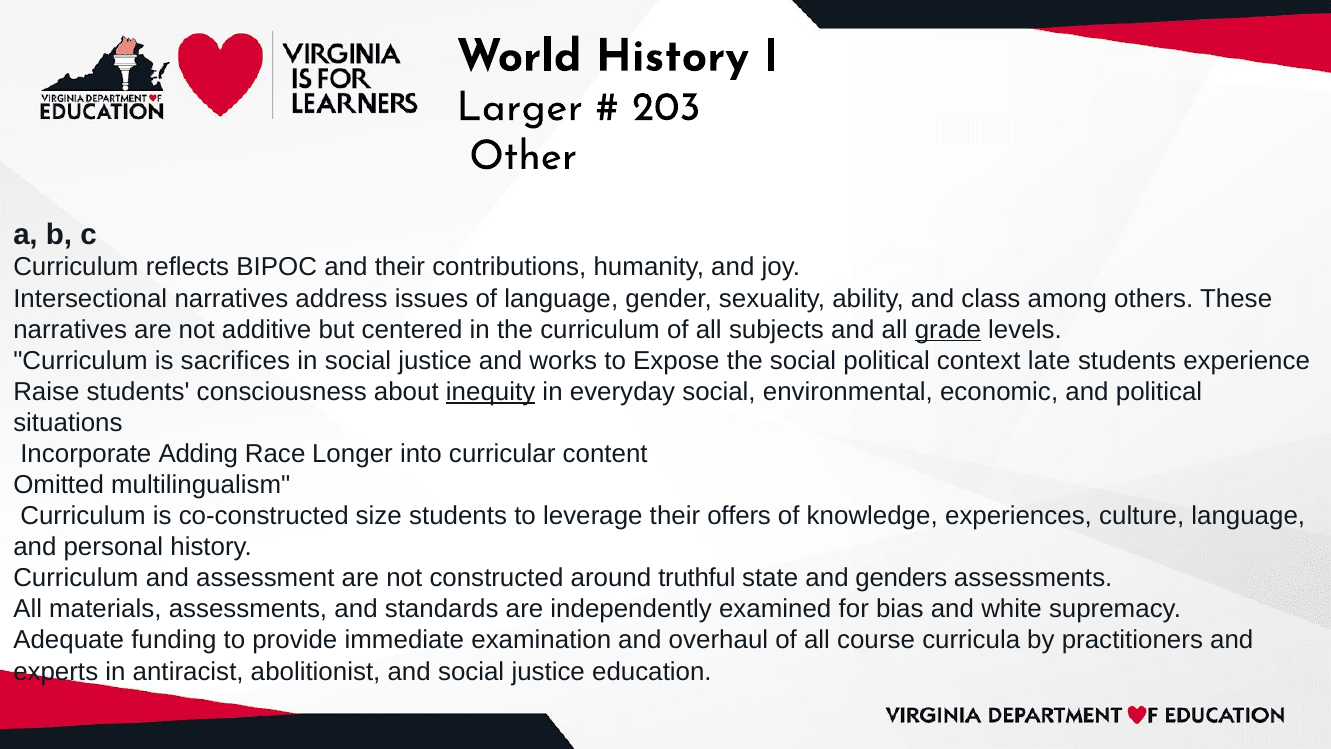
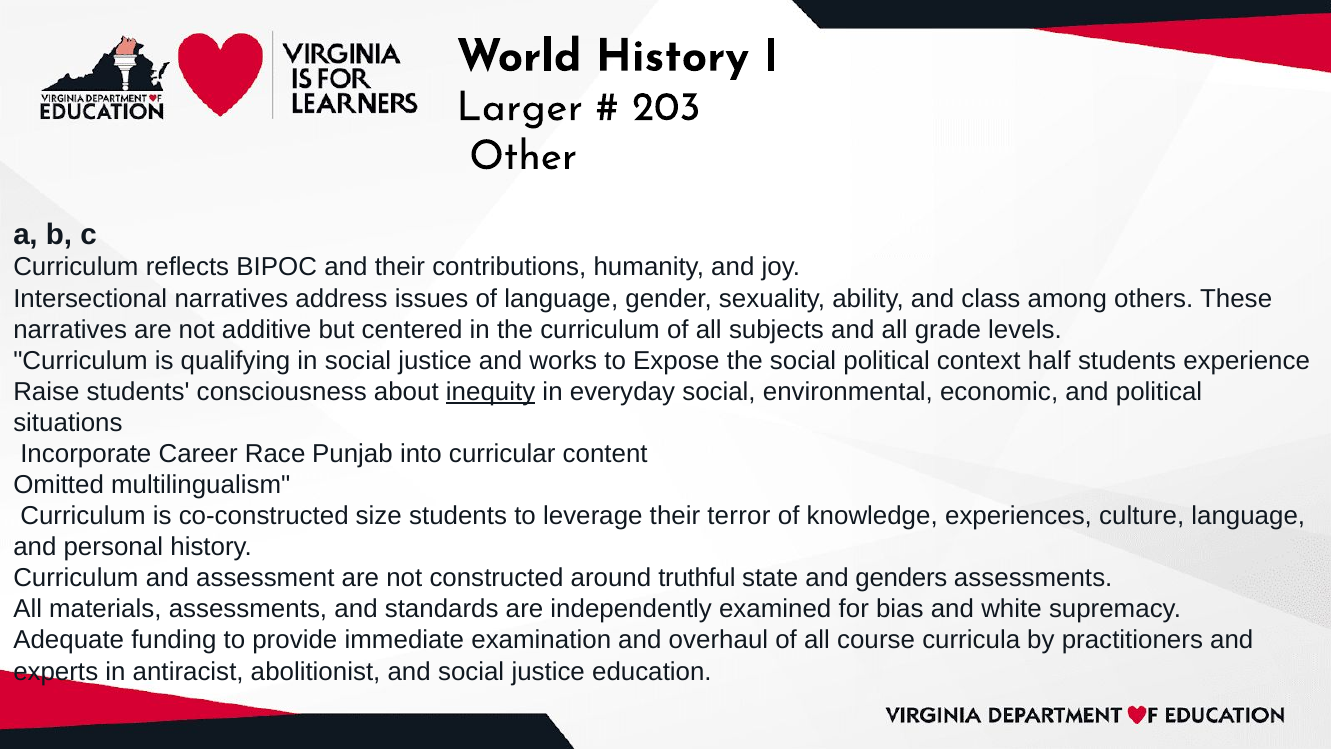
grade underline: present -> none
sacrifices: sacrifices -> qualifying
late: late -> half
Adding: Adding -> Career
Longer: Longer -> Punjab
offers: offers -> terror
